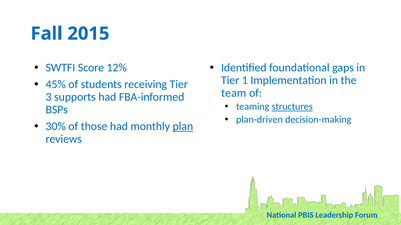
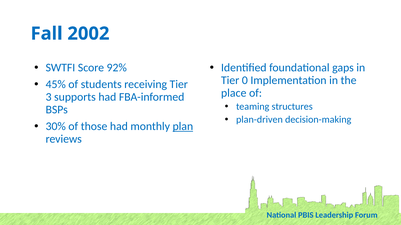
2015: 2015 -> 2002
12%: 12% -> 92%
1: 1 -> 0
team: team -> place
structures underline: present -> none
